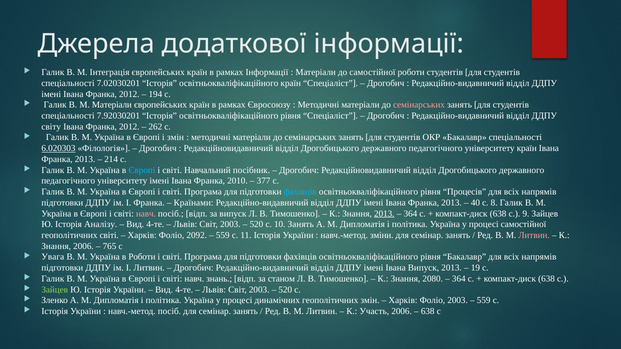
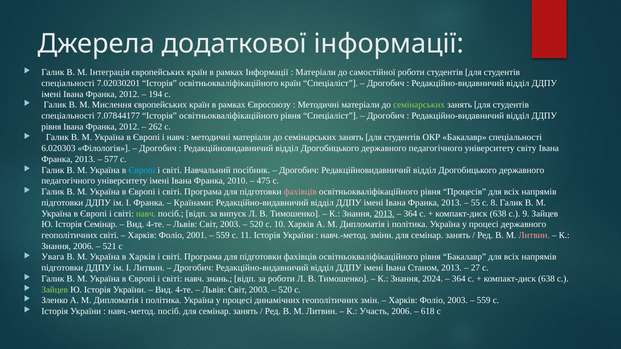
М Матеріали: Матеріали -> Мислення
семінарських at (419, 105) colour: pink -> light green
7.92030201: 7.92030201 -> 7.07844177
світу at (51, 127): світу -> рівня
і змін: змін -> навч
6.020303 underline: present -> none
університету країн: країн -> світу
214: 214 -> 577
377: 377 -> 475
фахівців at (300, 192) colour: light blue -> pink
40: 40 -> 55
навч at (146, 214) colour: pink -> light green
Історія Аналізу: Аналізу -> Семінар
10 Занять: Занять -> Харків
процесі самостійної: самостійної -> державного
2092: 2092 -> 2001
765: 765 -> 521
в Роботи: Роботи -> Харків
Івана Випуск: Випуск -> Станом
19: 19 -> 27
за станом: станом -> роботи
2080: 2080 -> 2024
638 at (428, 312): 638 -> 618
